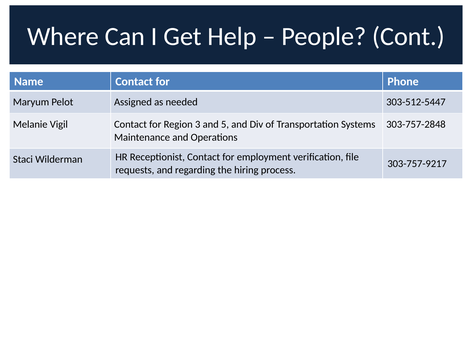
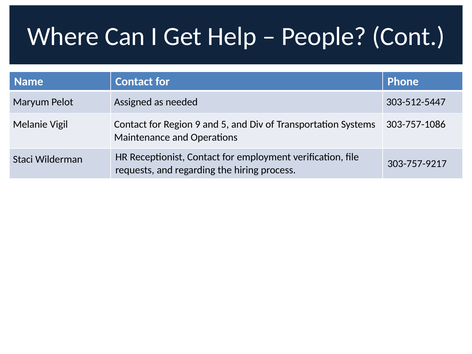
3: 3 -> 9
303-757-2848: 303-757-2848 -> 303-757-1086
